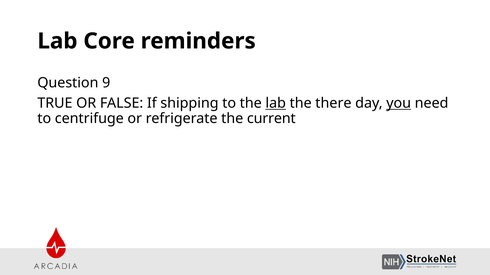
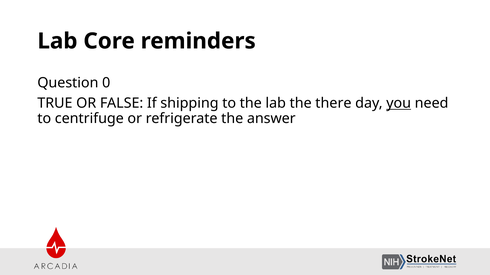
9: 9 -> 0
lab at (276, 103) underline: present -> none
current: current -> answer
